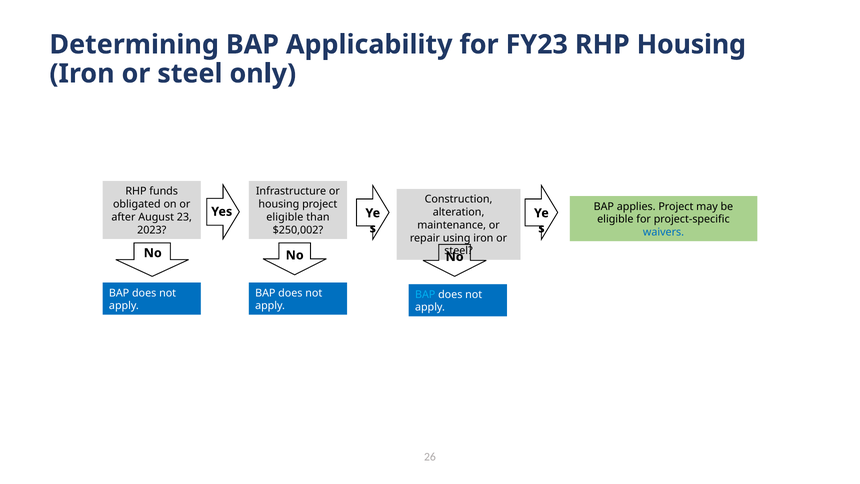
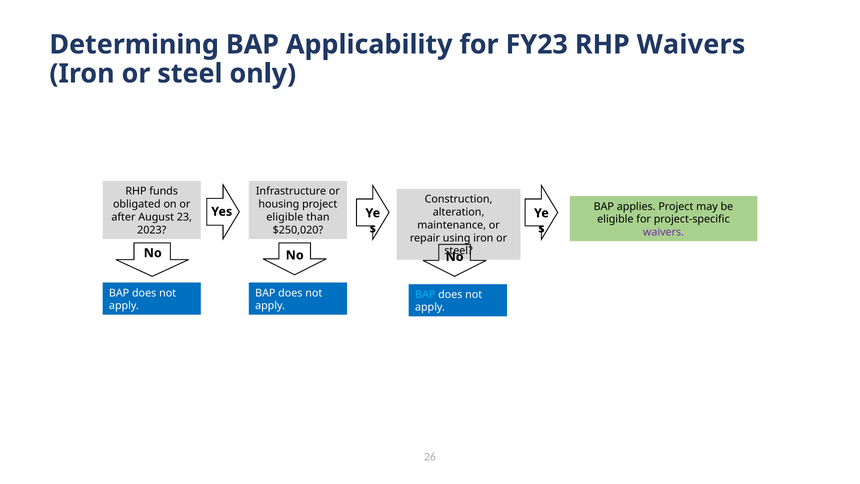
RHP Housing: Housing -> Waivers
$250,002: $250,002 -> $250,020
waivers at (664, 232) colour: blue -> purple
